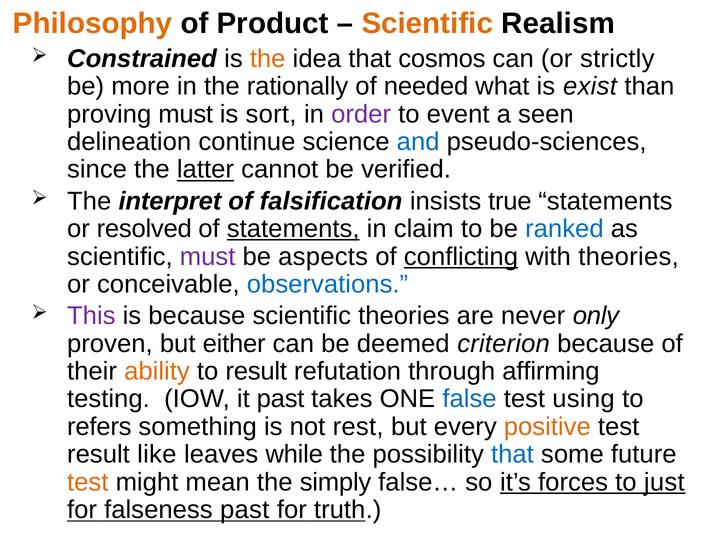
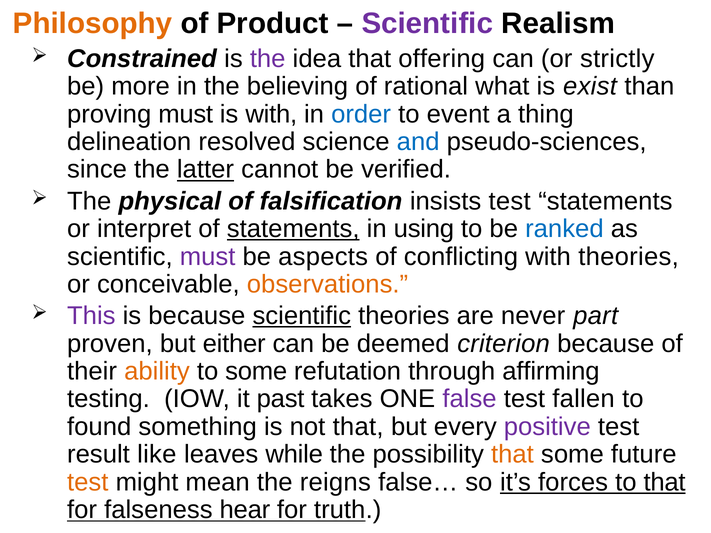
Scientific at (427, 23) colour: orange -> purple
the at (268, 59) colour: orange -> purple
cosmos: cosmos -> offering
rationally: rationally -> believing
needed: needed -> rational
is sort: sort -> with
order colour: purple -> blue
seen: seen -> thing
continue: continue -> resolved
interpret: interpret -> physical
insists true: true -> test
resolved: resolved -> interpret
claim: claim -> using
conflicting underline: present -> none
observations colour: blue -> orange
scientific at (302, 316) underline: none -> present
only: only -> part
to result: result -> some
false colour: blue -> purple
using: using -> fallen
refers: refers -> found
not rest: rest -> that
positive colour: orange -> purple
that at (512, 455) colour: blue -> orange
simply: simply -> reigns
to just: just -> that
falseness past: past -> hear
